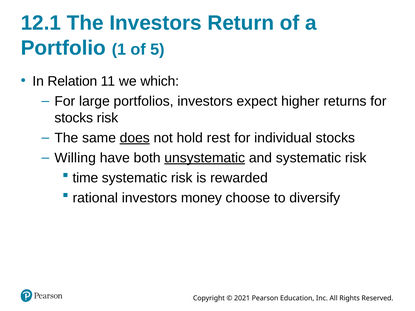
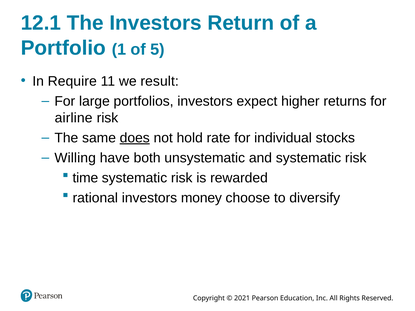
Relation: Relation -> Require
which: which -> result
stocks at (74, 118): stocks -> airline
rest: rest -> rate
unsystematic underline: present -> none
